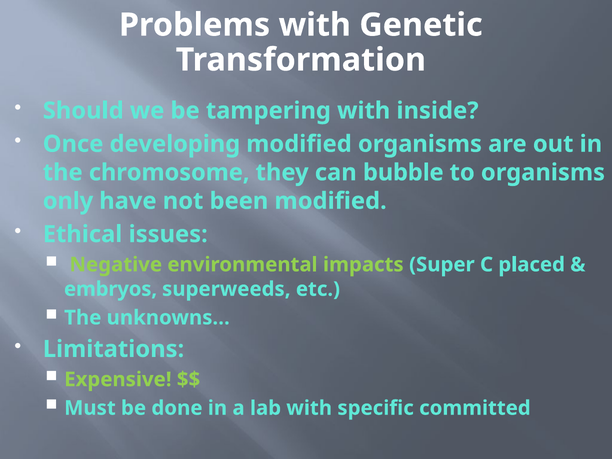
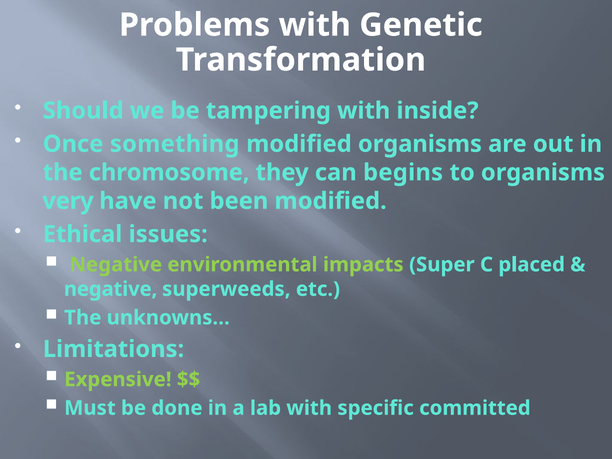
developing: developing -> something
bubble: bubble -> begins
only: only -> very
embryos at (111, 289): embryos -> negative
